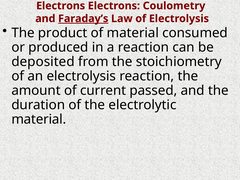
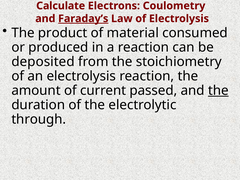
Electrons at (61, 6): Electrons -> Calculate
the at (218, 90) underline: none -> present
material at (39, 119): material -> through
